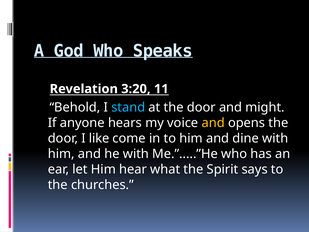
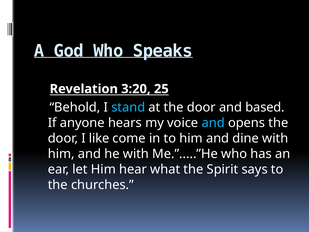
11: 11 -> 25
might: might -> based
and at (213, 123) colour: yellow -> light blue
